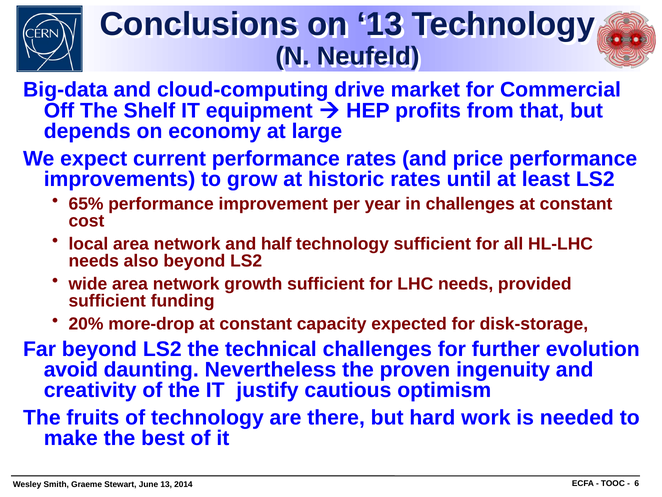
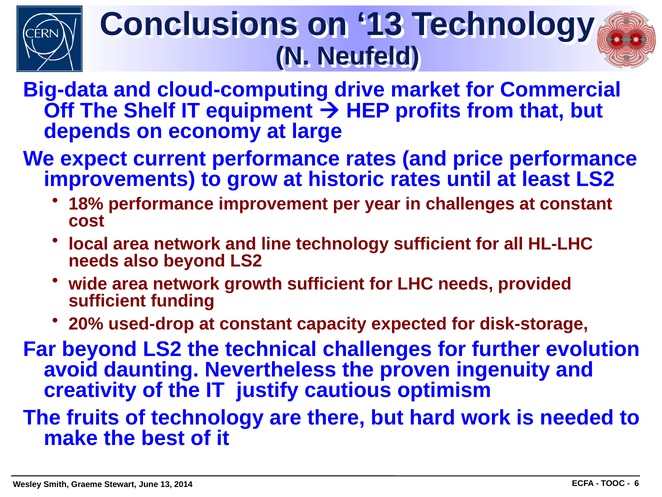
65%: 65% -> 18%
half: half -> line
more-drop: more-drop -> used-drop
